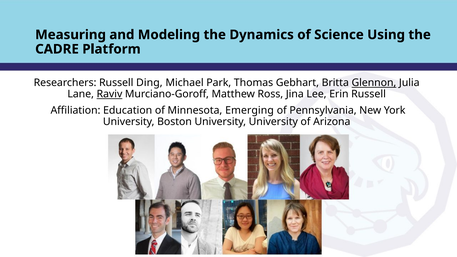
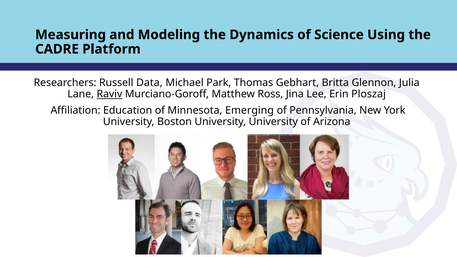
Ding: Ding -> Data
Glennon underline: present -> none
Erin Russell: Russell -> Ploszaj
